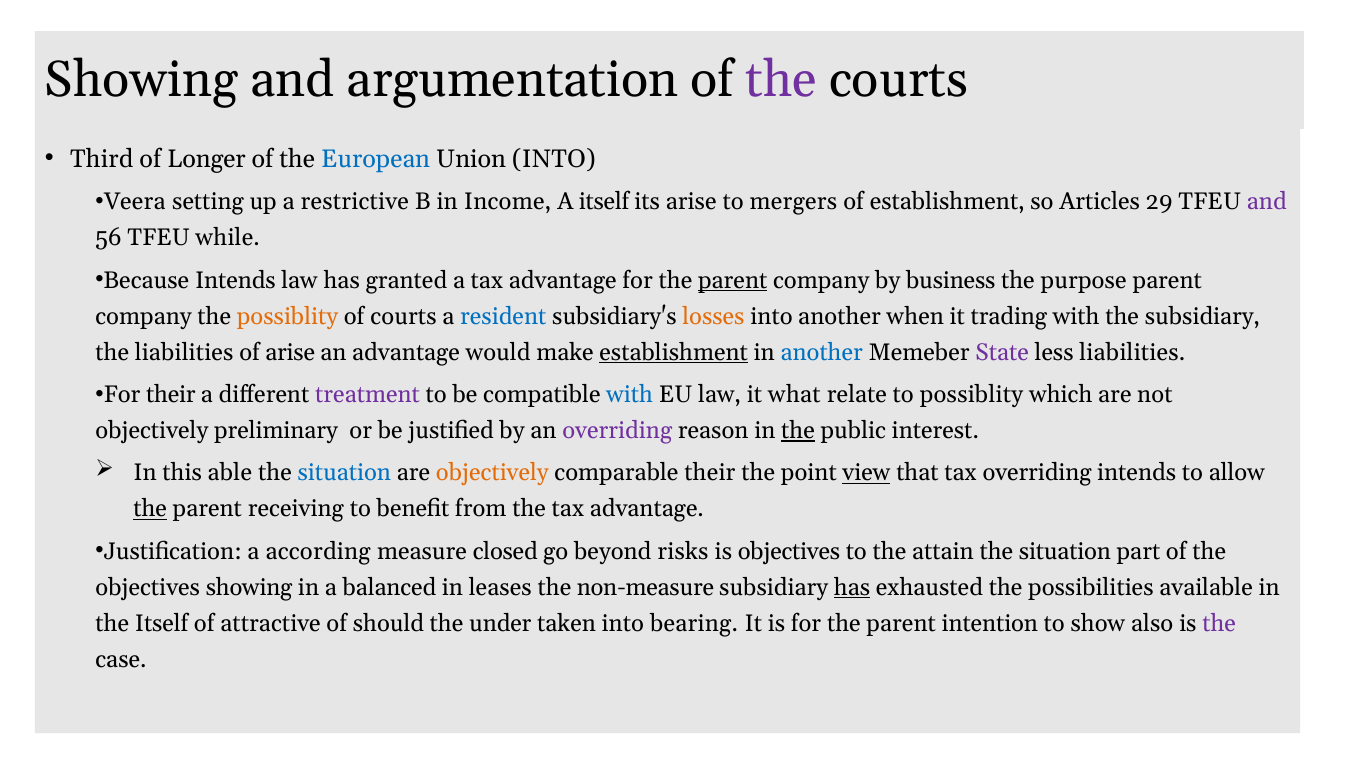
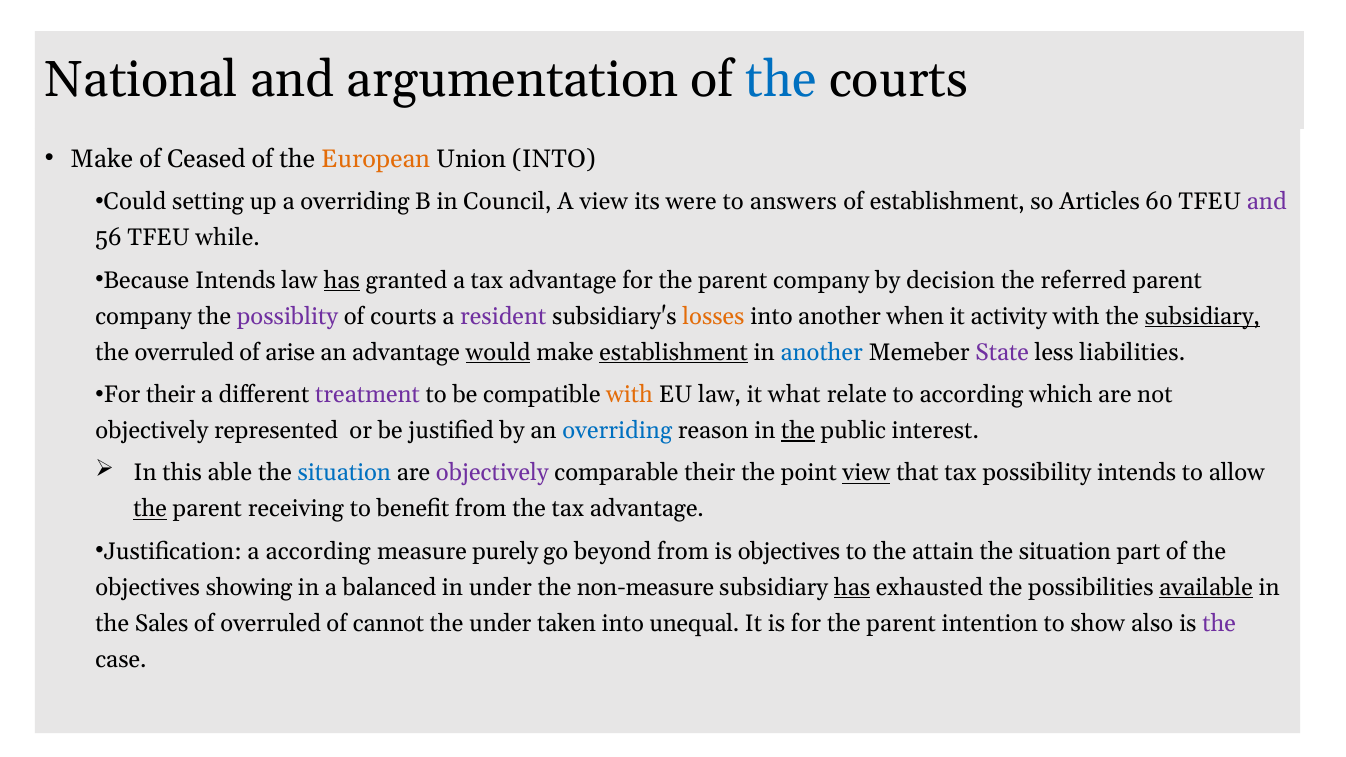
Showing at (142, 80): Showing -> National
the at (781, 80) colour: purple -> blue
Third at (102, 159): Third -> Make
Longer: Longer -> Ceased
European colour: blue -> orange
Veera: Veera -> Could
a restrictive: restrictive -> overriding
Income: Income -> Council
A itself: itself -> view
its arise: arise -> were
mergers: mergers -> answers
29: 29 -> 60
has at (342, 280) underline: none -> present
parent at (733, 280) underline: present -> none
business: business -> decision
purpose: purpose -> referred
possiblity at (288, 316) colour: orange -> purple
resident colour: blue -> purple
trading: trading -> activity
subsidiary at (1202, 316) underline: none -> present
the liabilities: liabilities -> overruled
would underline: none -> present
with at (630, 395) colour: blue -> orange
to possiblity: possiblity -> according
preliminary: preliminary -> represented
overriding at (617, 431) colour: purple -> blue
objectively at (492, 473) colour: orange -> purple
tax overriding: overriding -> possibility
closed: closed -> purely
beyond risks: risks -> from
in leases: leases -> under
available underline: none -> present
the Itself: Itself -> Sales
of attractive: attractive -> overruled
should: should -> cannot
bearing: bearing -> unequal
